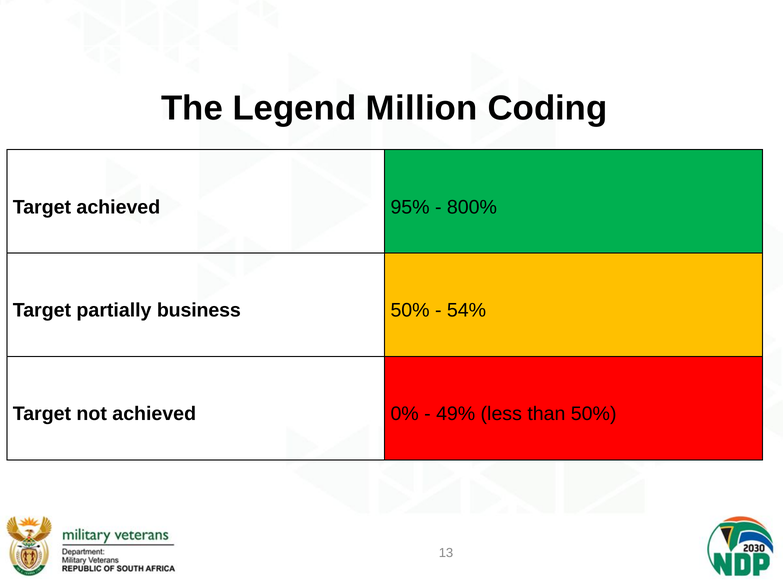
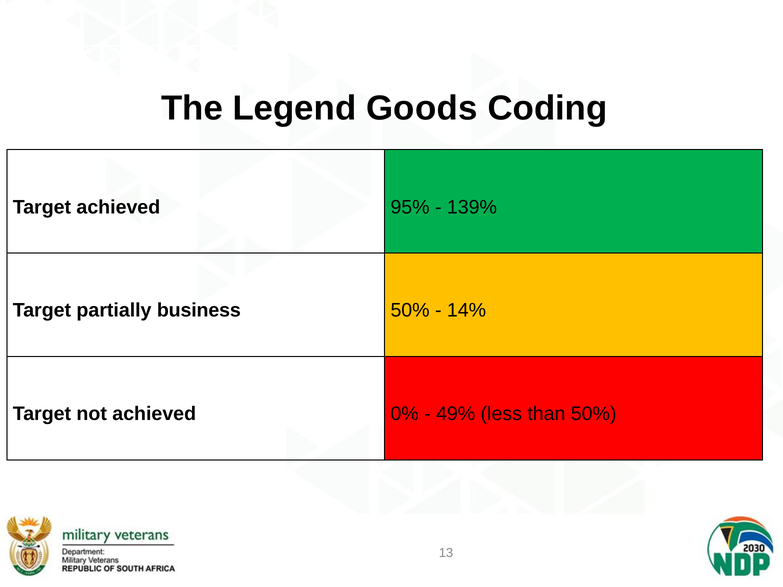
Million: Million -> Goods
800%: 800% -> 139%
54%: 54% -> 14%
